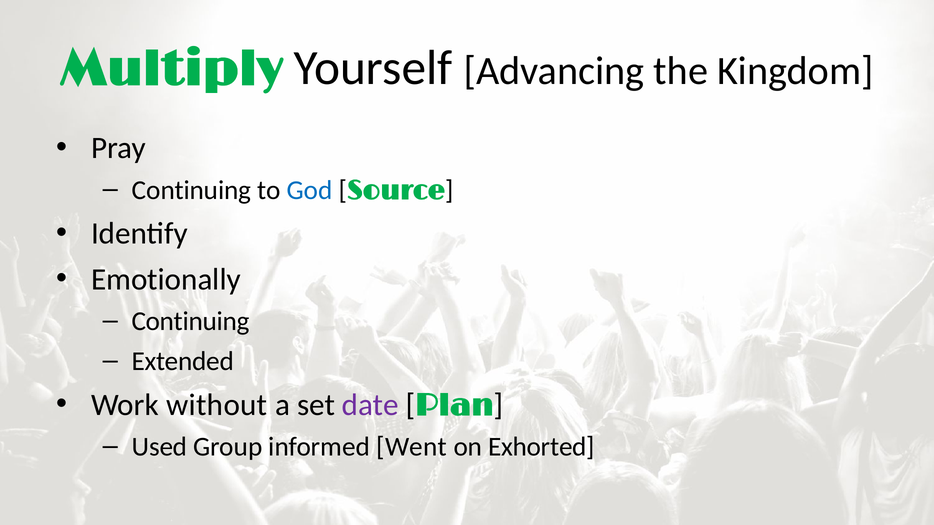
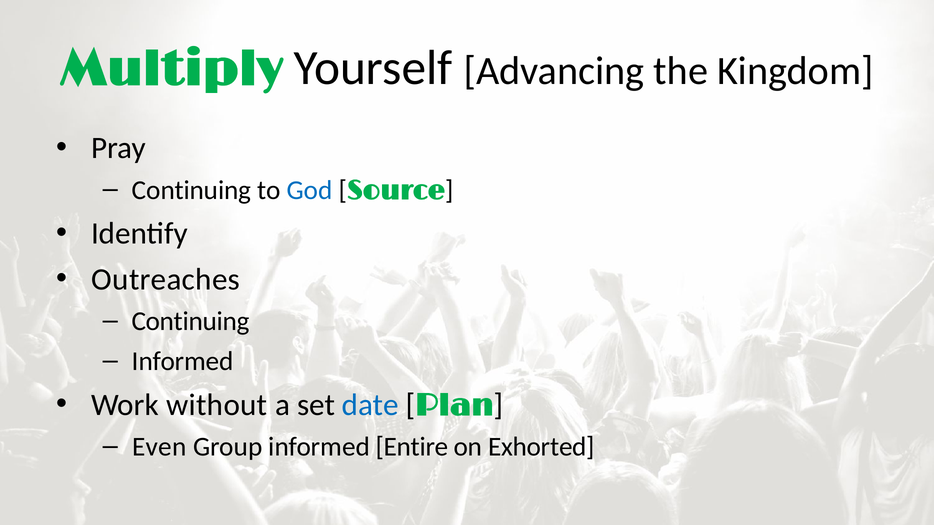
Emotionally: Emotionally -> Outreaches
Extended at (183, 361): Extended -> Informed
date colour: purple -> blue
Used: Used -> Even
Went: Went -> Entire
